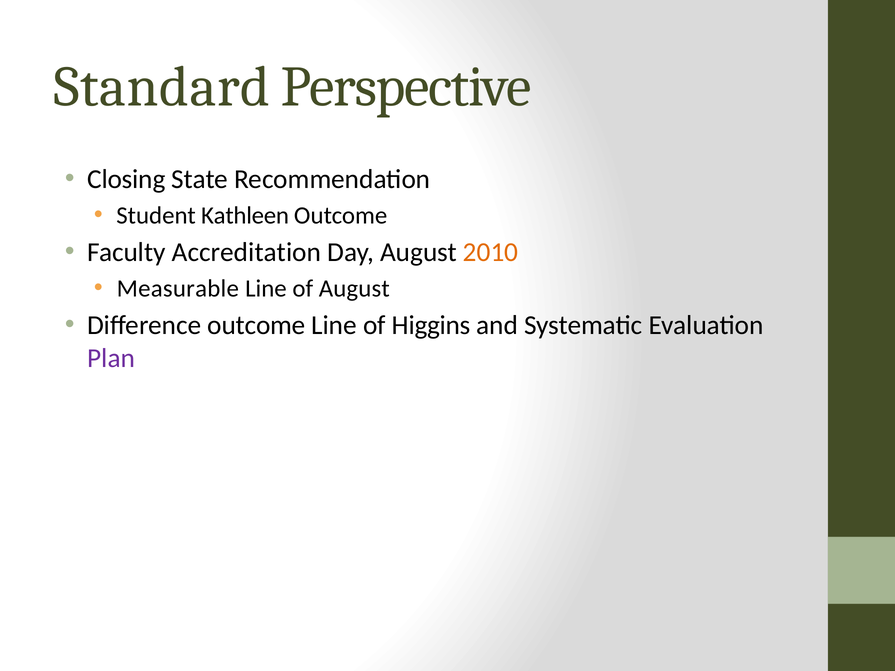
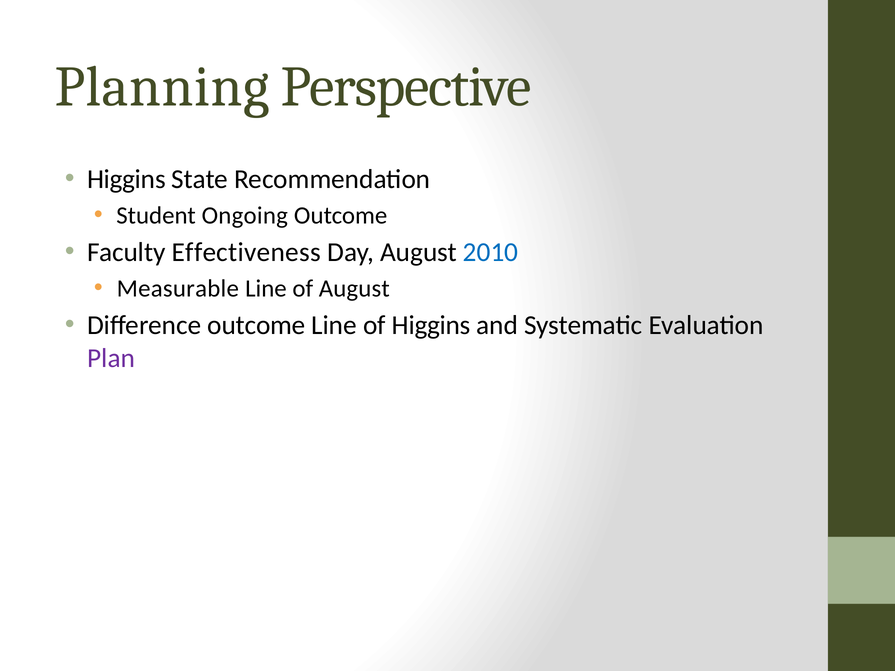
Standard: Standard -> Planning
Closing at (126, 179): Closing -> Higgins
Kathleen: Kathleen -> Ongoing
Accreditation: Accreditation -> Effectiveness
2010 colour: orange -> blue
